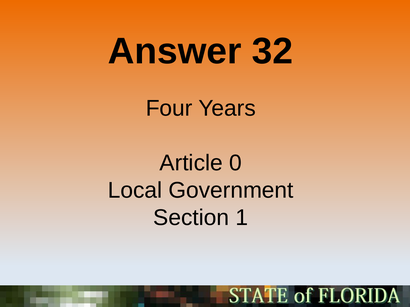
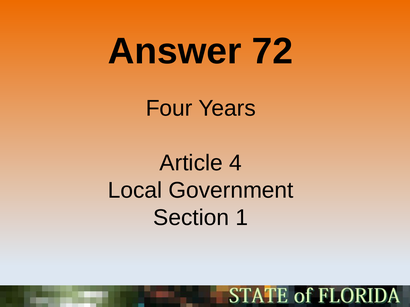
32: 32 -> 72
0: 0 -> 4
